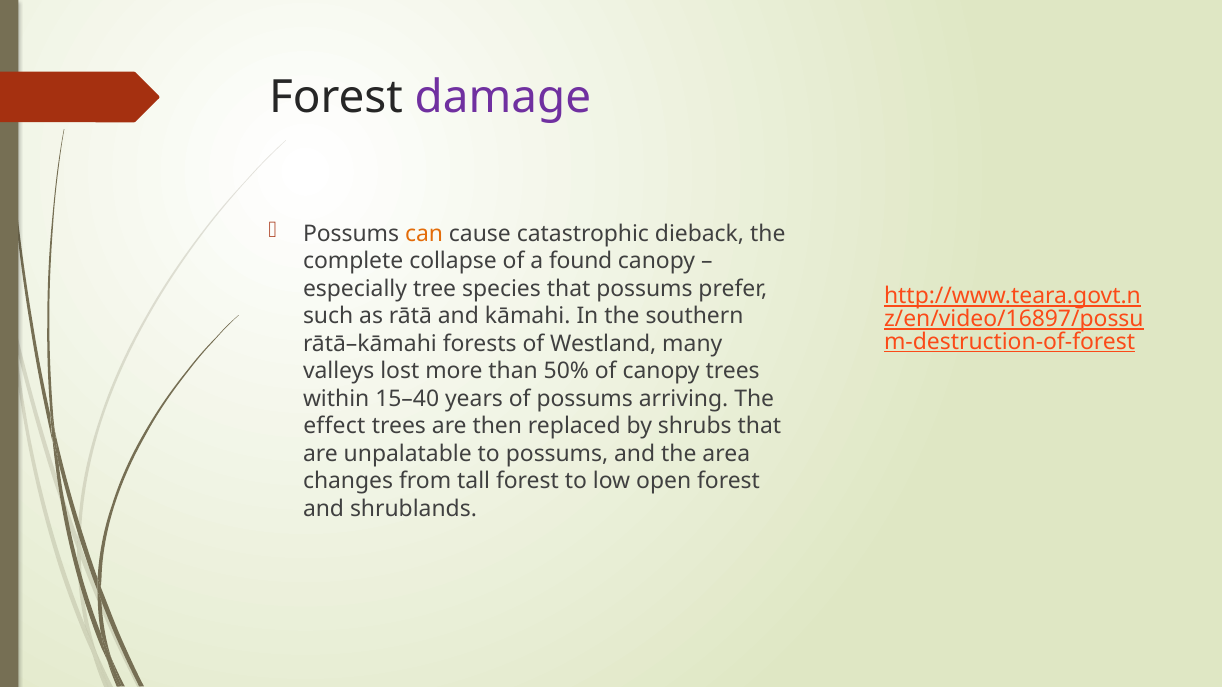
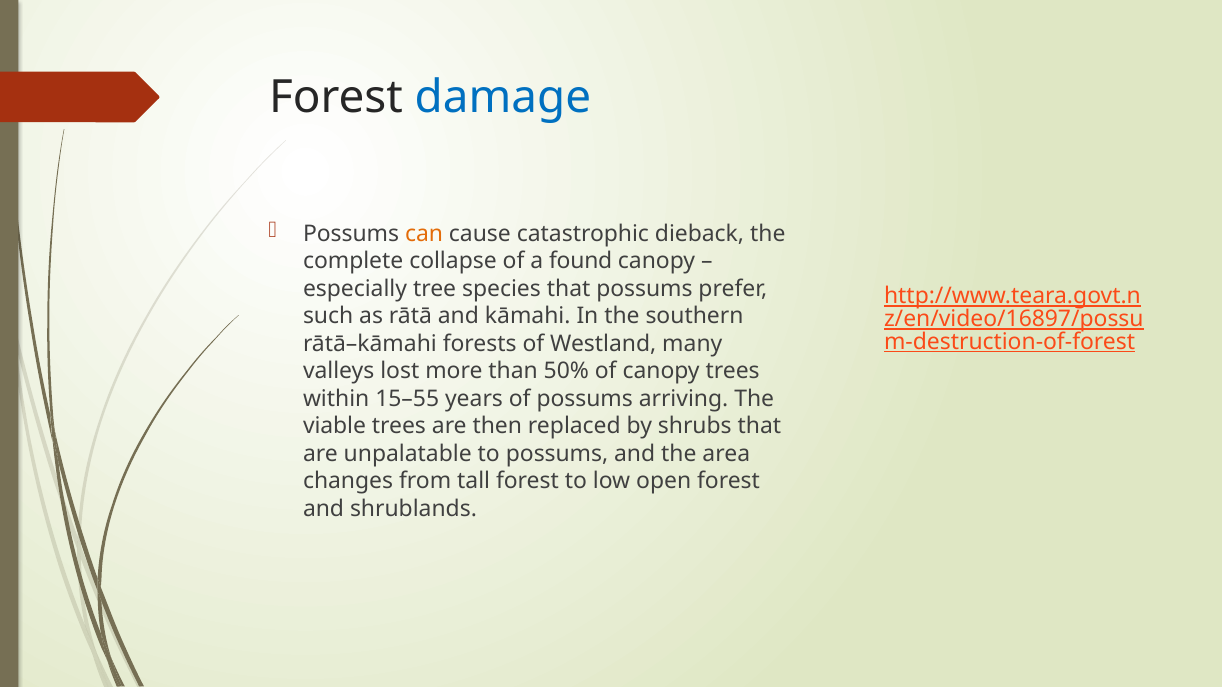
damage colour: purple -> blue
15–40: 15–40 -> 15–55
effect: effect -> viable
